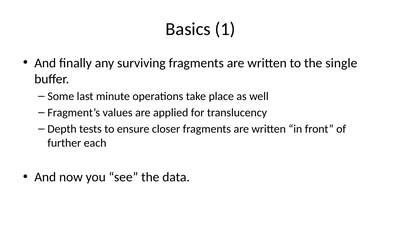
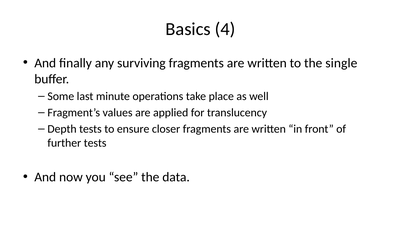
1: 1 -> 4
further each: each -> tests
